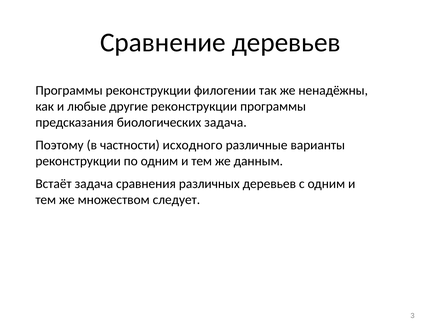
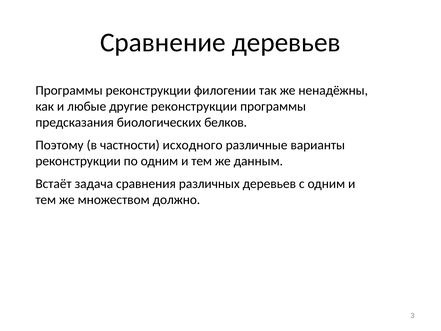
биологических задача: задача -> белков
следует: следует -> должно
